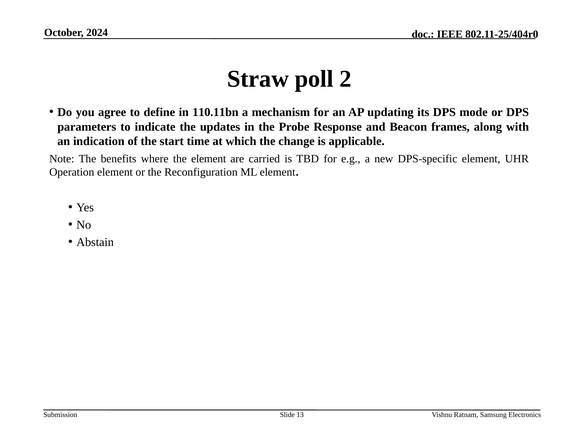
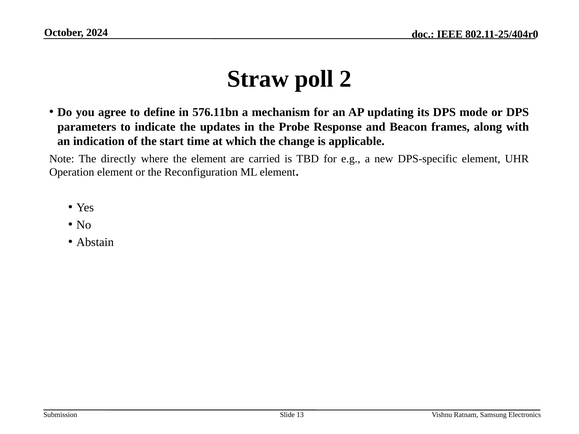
110.11bn: 110.11bn -> 576.11bn
benefits: benefits -> directly
